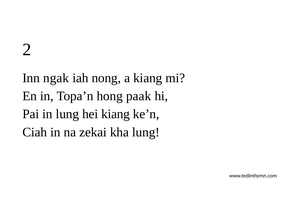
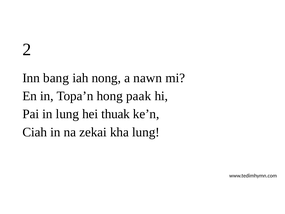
ngak: ngak -> bang
a kiang: kiang -> nawn
hei kiang: kiang -> thuak
